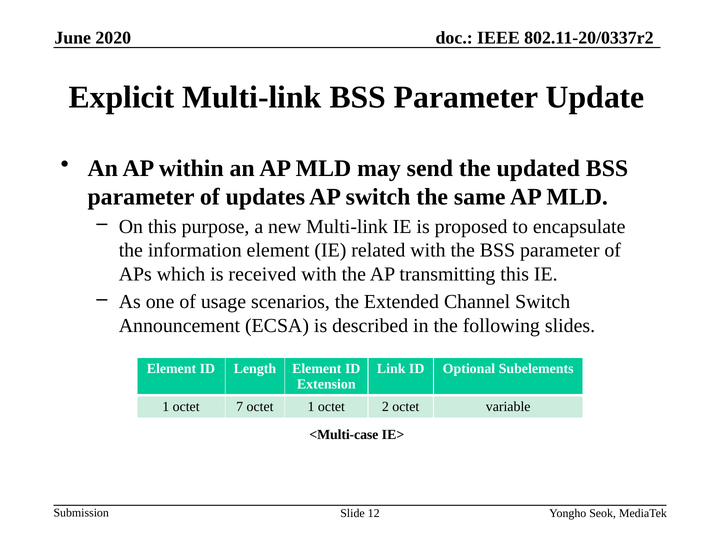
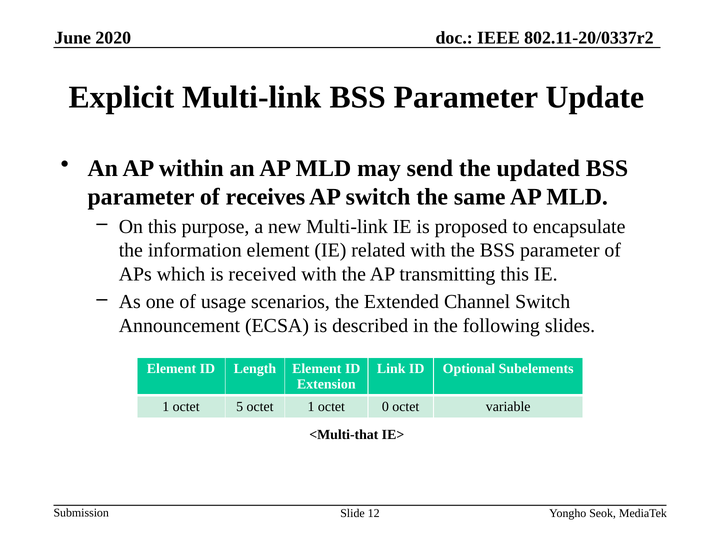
updates: updates -> receives
7: 7 -> 5
2: 2 -> 0
<Multi-case: <Multi-case -> <Multi-that
